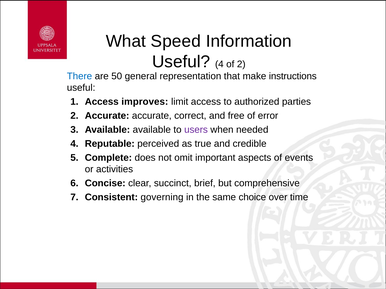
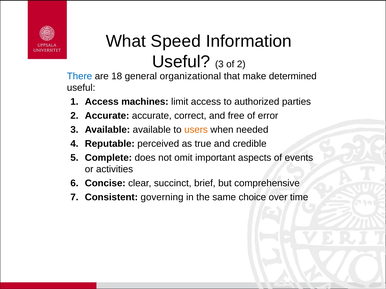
Useful 4: 4 -> 3
50: 50 -> 18
representation: representation -> organizational
instructions: instructions -> determined
improves: improves -> machines
users colour: purple -> orange
